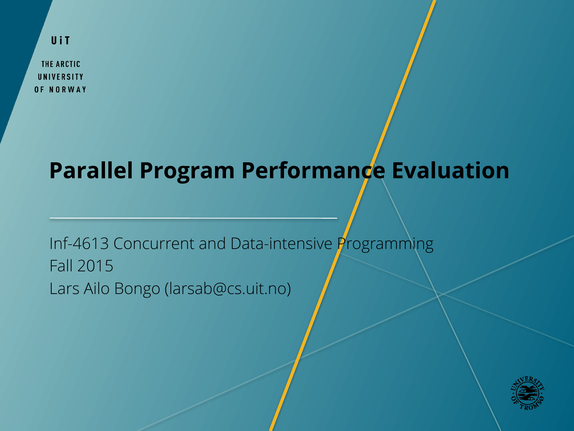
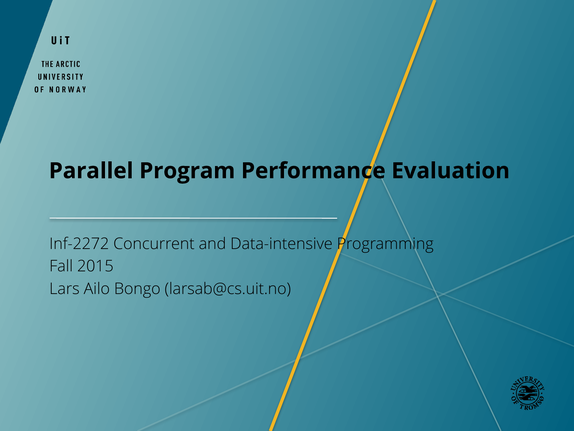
Inf-4613: Inf-4613 -> Inf-2272
